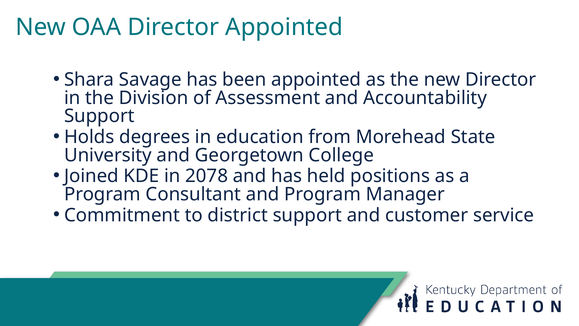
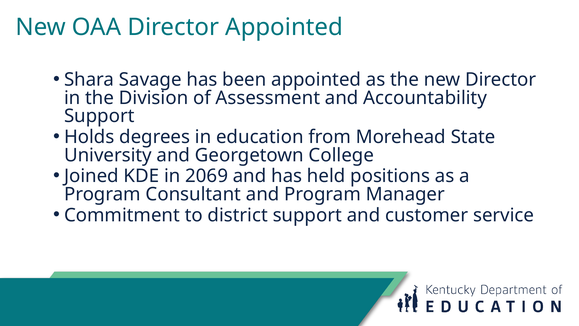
2078: 2078 -> 2069
